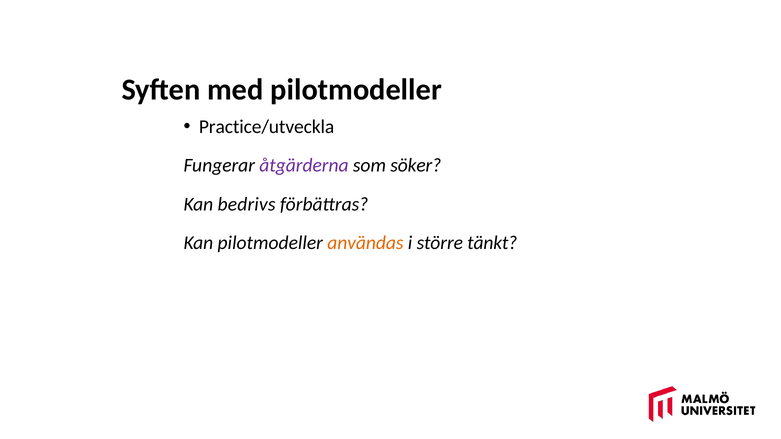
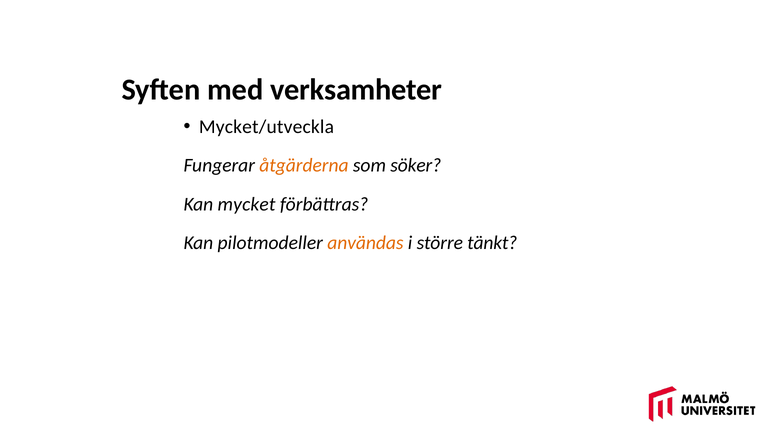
med pilotmodeller: pilotmodeller -> verksamheter
Practice/utveckla: Practice/utveckla -> Mycket/utveckla
åtgärderna colour: purple -> orange
bedrivs: bedrivs -> mycket
